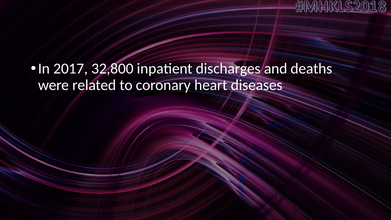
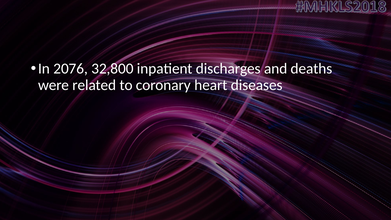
2017: 2017 -> 2076
